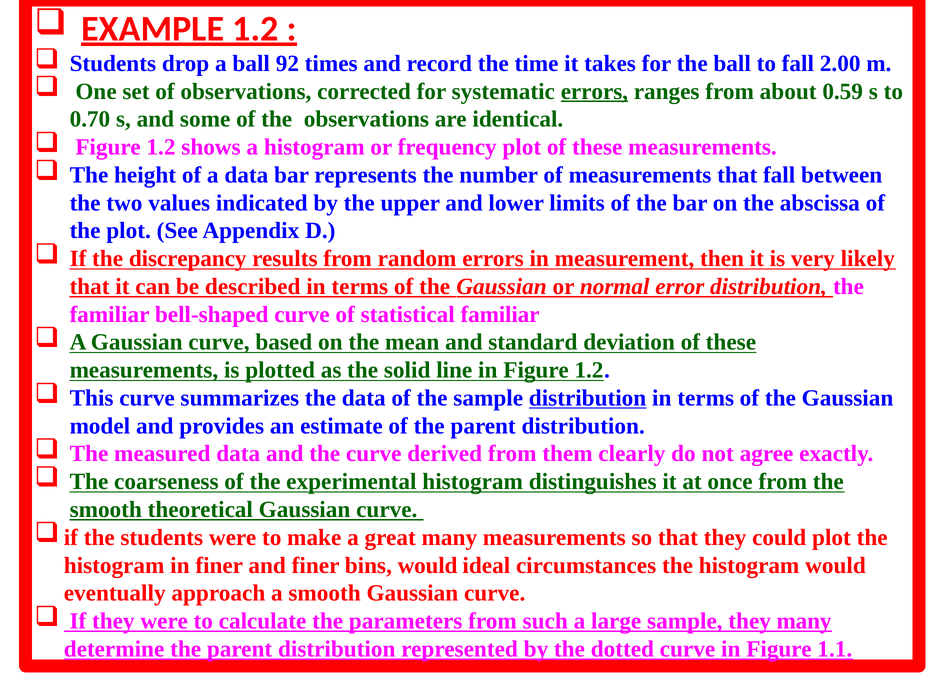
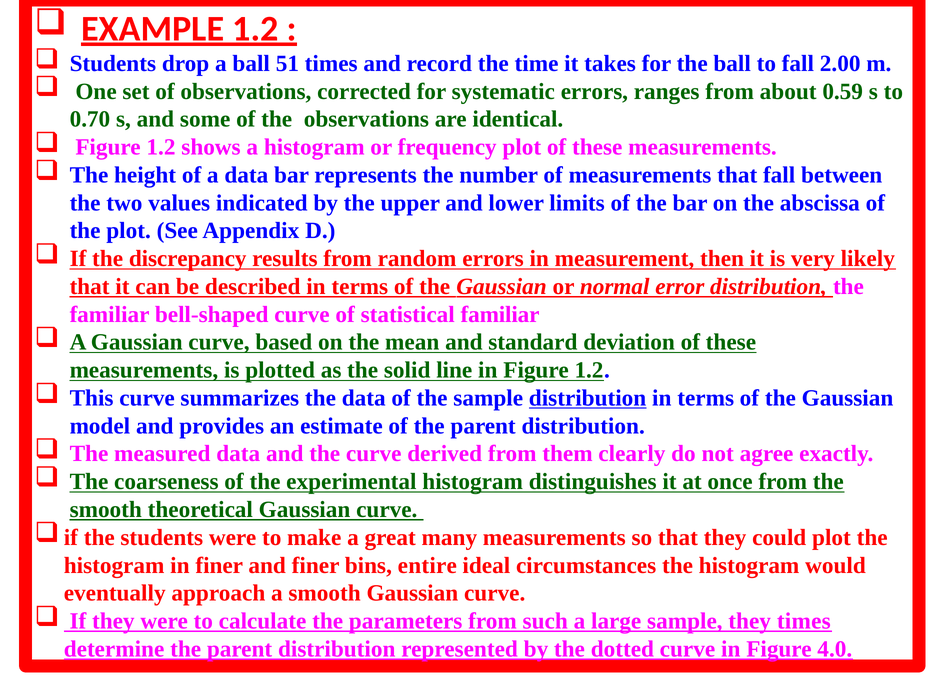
92: 92 -> 51
errors at (594, 91) underline: present -> none
bins would: would -> entire
they many: many -> times
1.1: 1.1 -> 4.0
